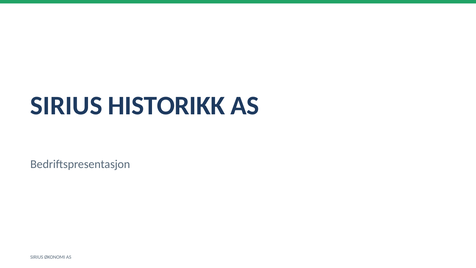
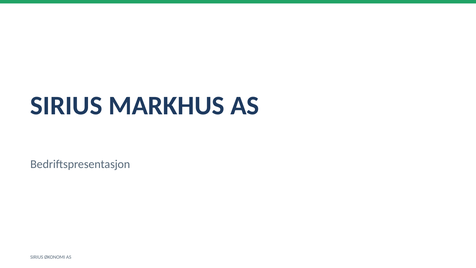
HISTORIKK: HISTORIKK -> MARKHUS
